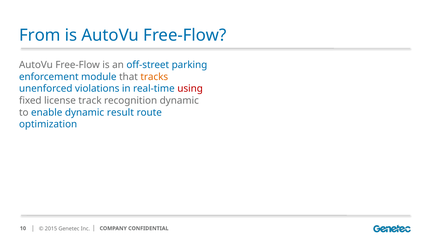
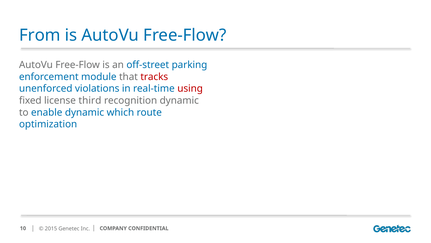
tracks colour: orange -> red
track: track -> third
result: result -> which
